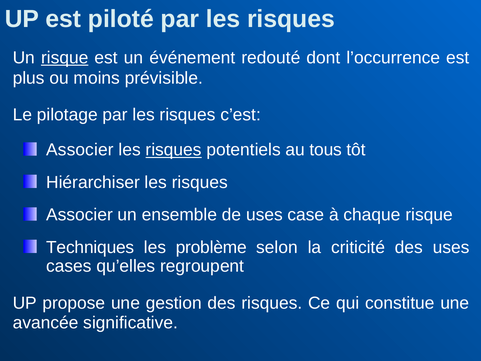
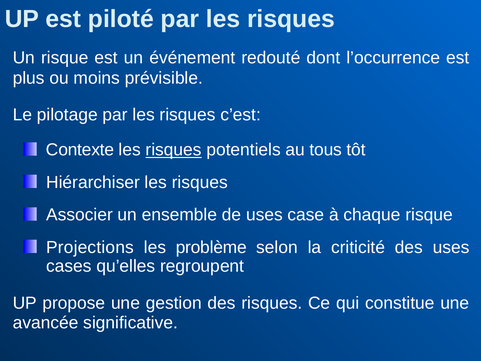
risque at (65, 58) underline: present -> none
Associer at (80, 150): Associer -> Contexte
Techniques: Techniques -> Projections
